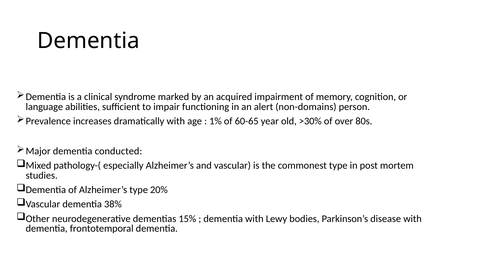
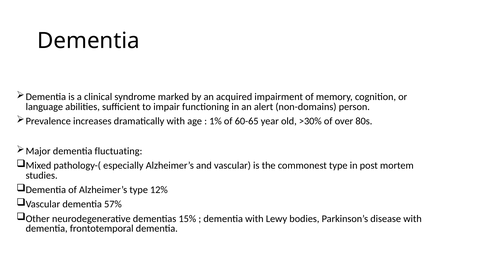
conducted: conducted -> fluctuating
20%: 20% -> 12%
38%: 38% -> 57%
